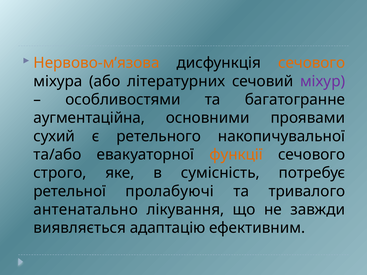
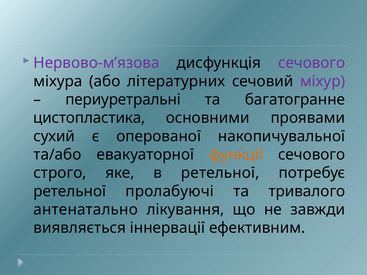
Нервово-м’язова colour: orange -> purple
сечового at (312, 63) colour: orange -> purple
особливостями: особливостями -> периуретральні
аугментаційна: аугментаційна -> цистопластика
ретельного: ретельного -> оперованої
в сумісність: сумісність -> ретельної
адаптацію: адаптацію -> іннервації
